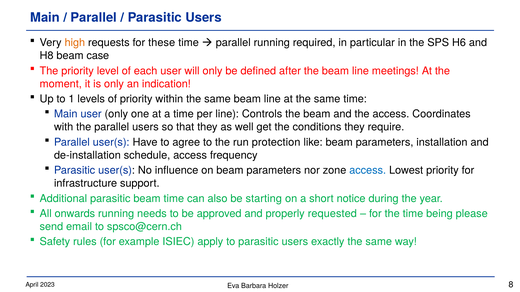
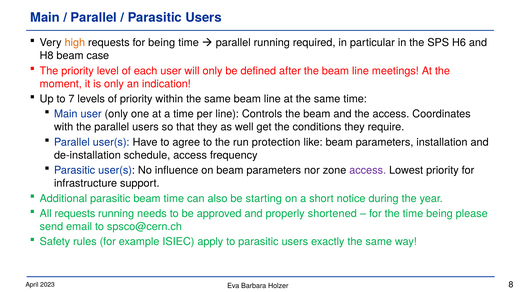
for these: these -> being
1: 1 -> 7
access at (368, 171) colour: blue -> purple
All onwards: onwards -> requests
requested: requested -> shortened
